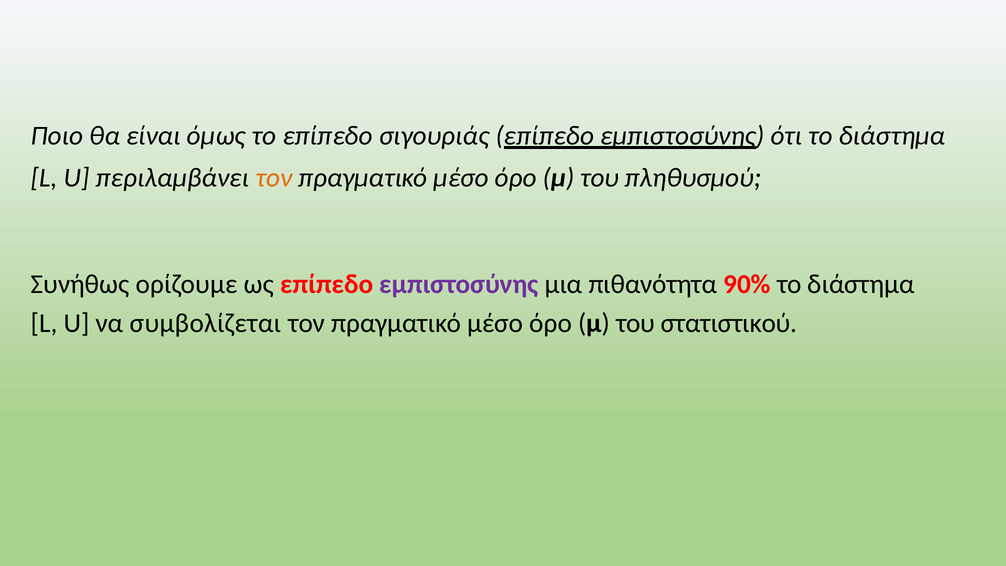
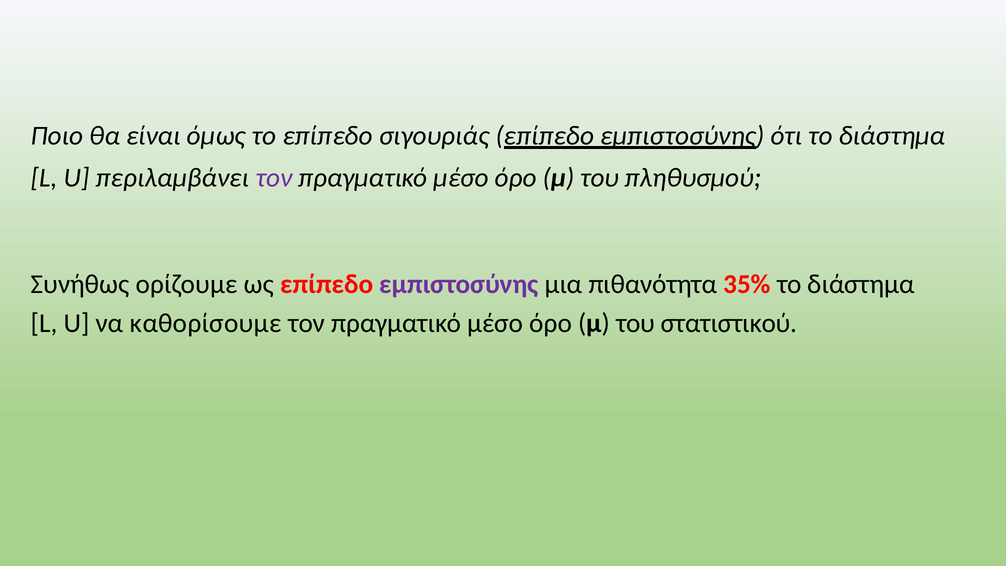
τον at (274, 178) colour: orange -> purple
90%: 90% -> 35%
συμβολίζεται: συμβολίζεται -> καθορίσουμε
